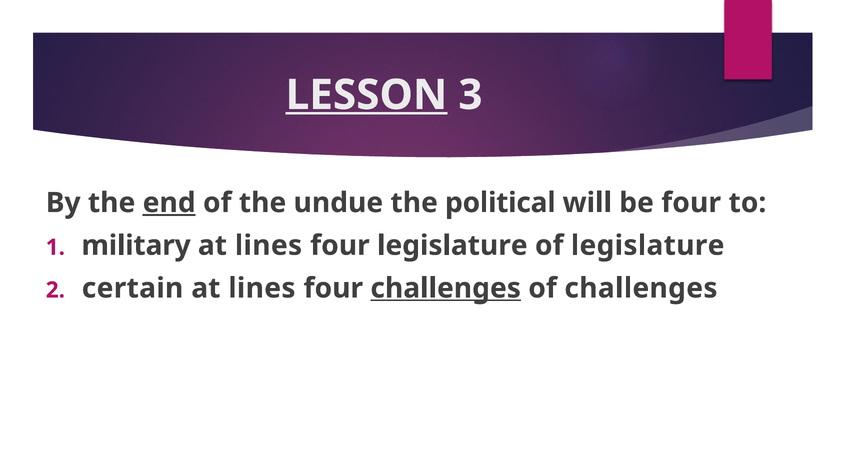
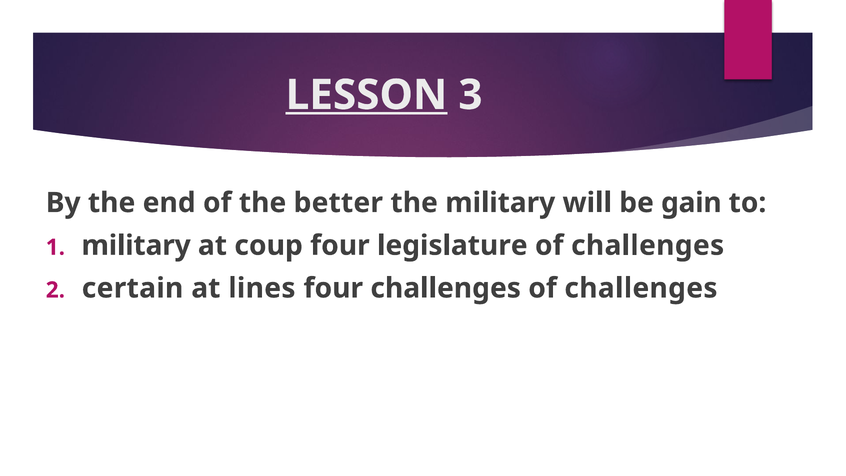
end underline: present -> none
undue: undue -> better
the political: political -> military
be four: four -> gain
lines at (268, 245): lines -> coup
legislature at (648, 245): legislature -> challenges
challenges at (446, 288) underline: present -> none
